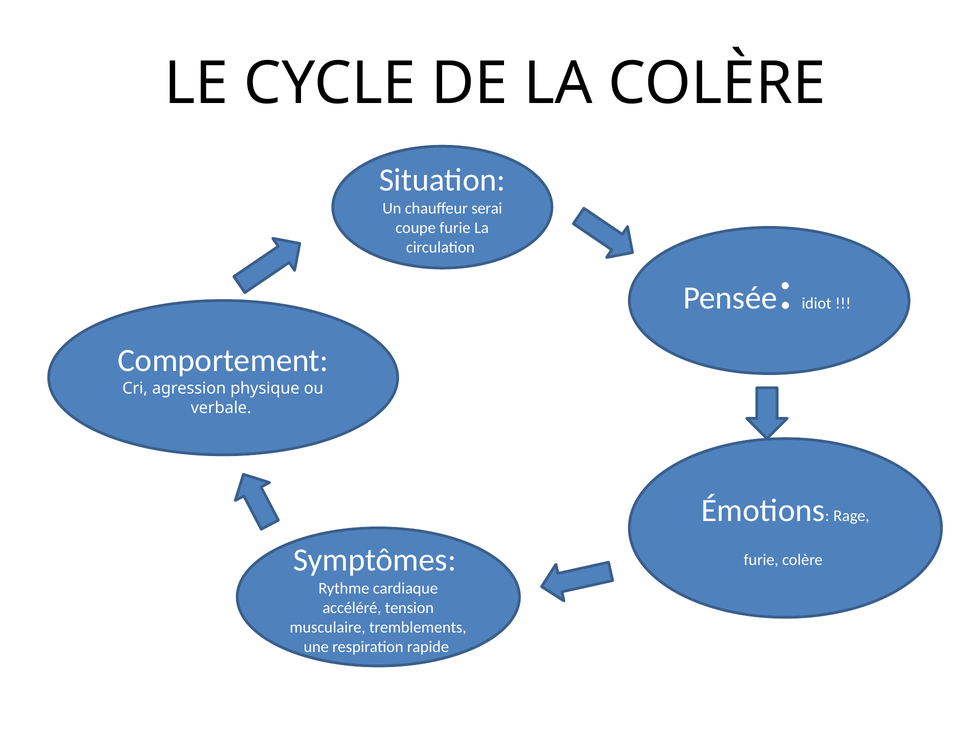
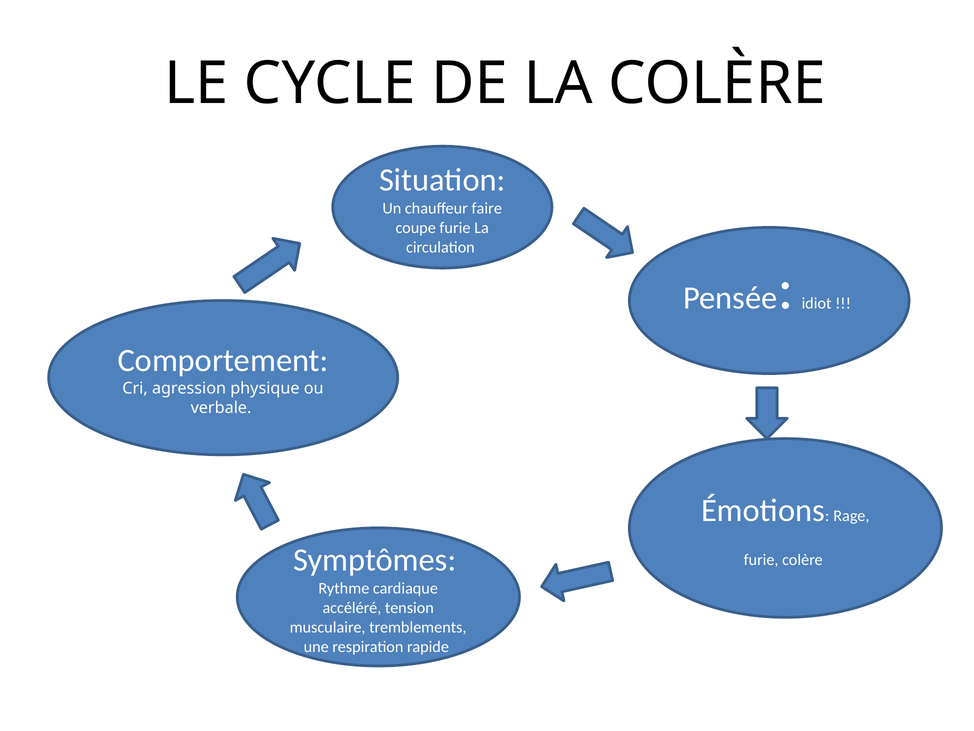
serai: serai -> faire
